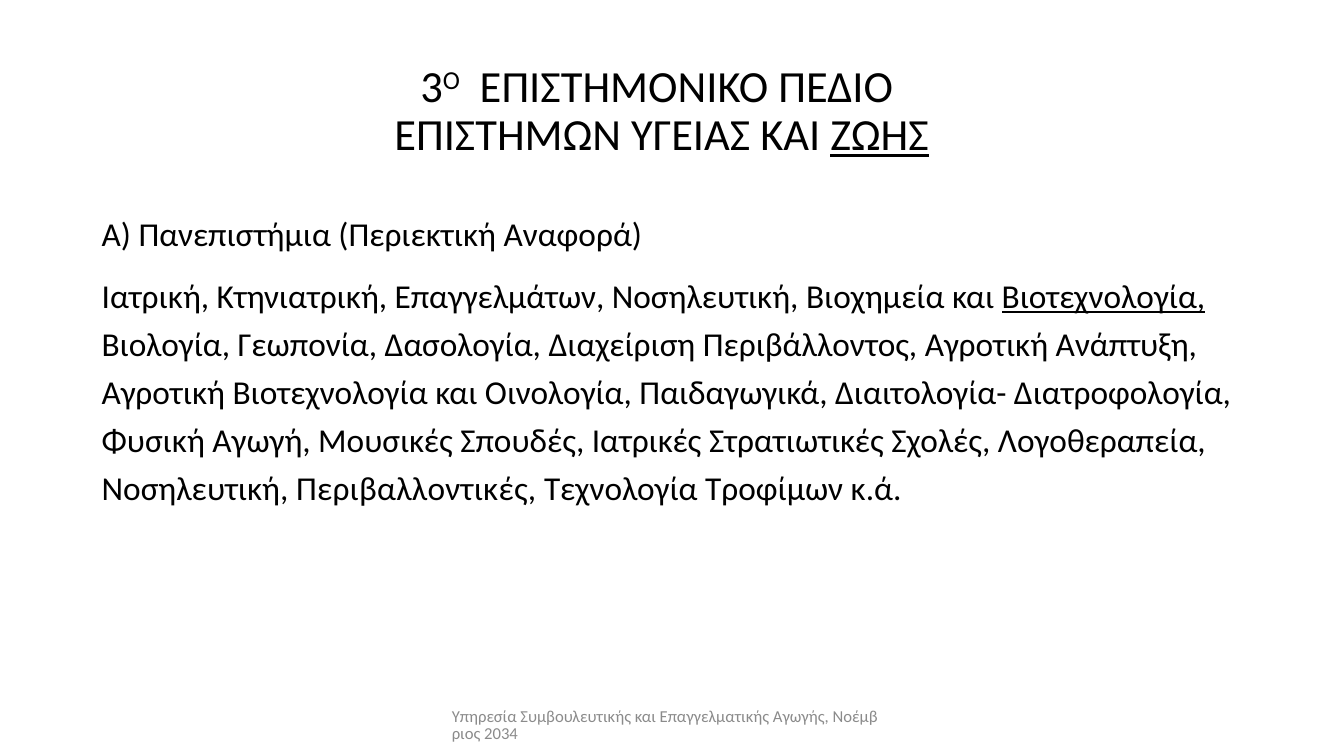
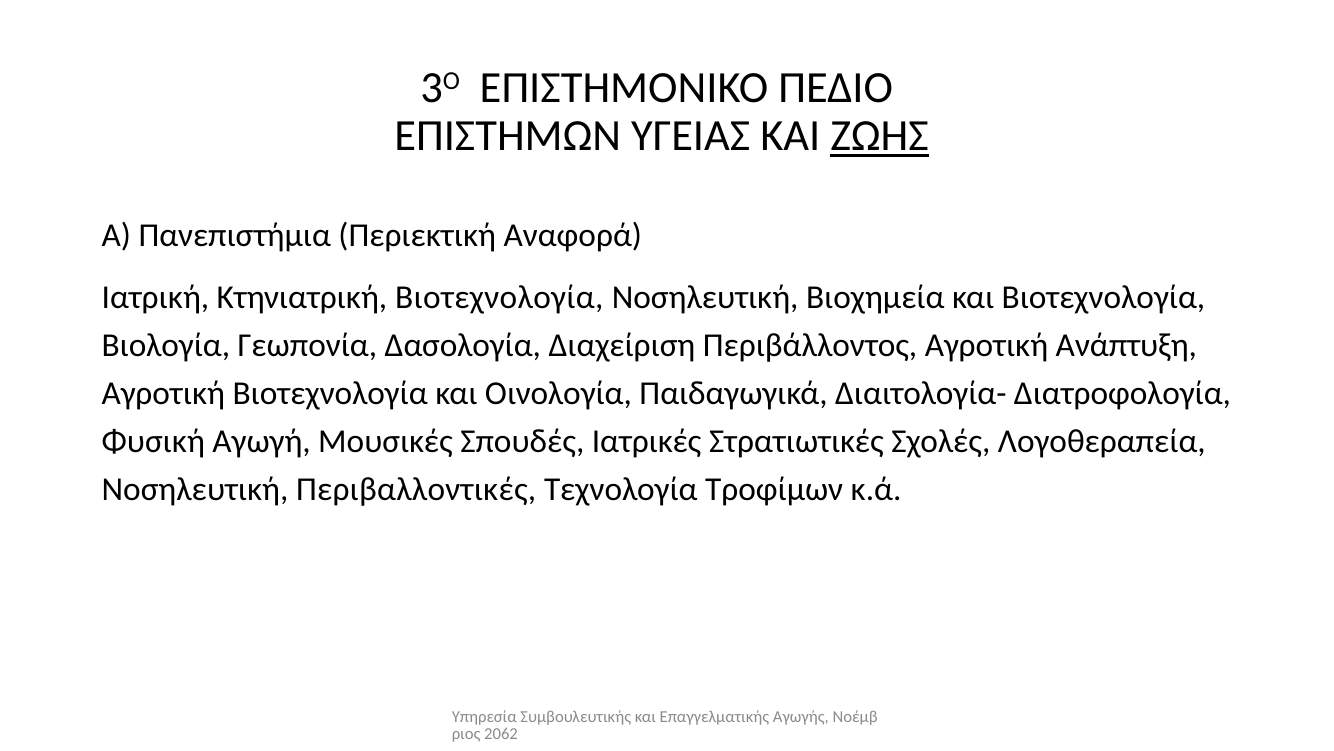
Κτηνιατρική Επαγγελμάτων: Επαγγελμάτων -> Βιοτεχνολογία
Βιοτεχνολογία at (1103, 297) underline: present -> none
2034: 2034 -> 2062
